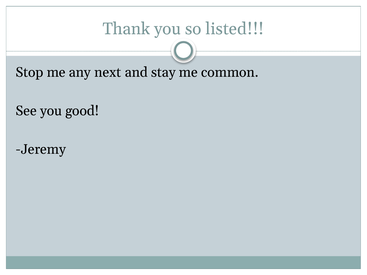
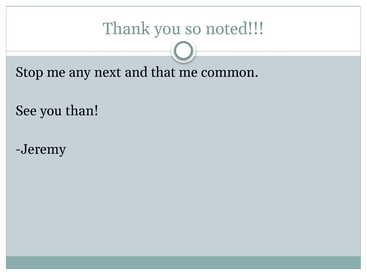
listed: listed -> noted
stay: stay -> that
good: good -> than
